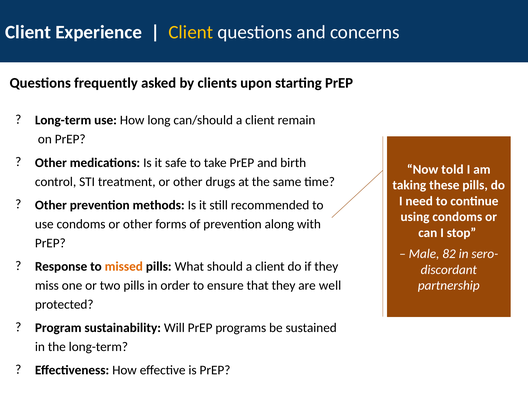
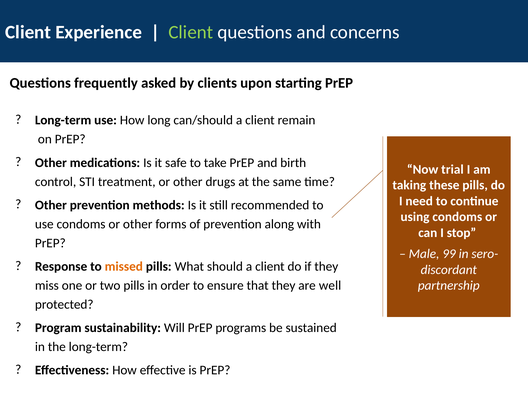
Client at (191, 32) colour: yellow -> light green
told: told -> trial
82: 82 -> 99
